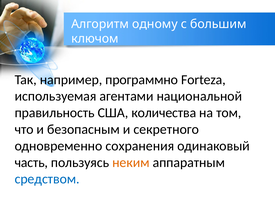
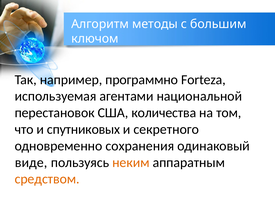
одному: одному -> методы
правильность: правильность -> перестановок
безопасным: безопасным -> спутниковых
часть: часть -> виде
средством colour: blue -> orange
